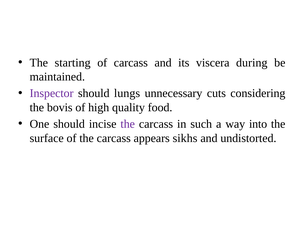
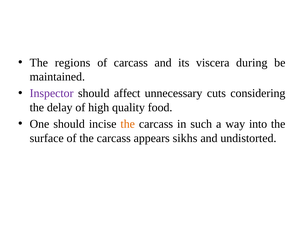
starting: starting -> regions
lungs: lungs -> affect
bovis: bovis -> delay
the at (128, 124) colour: purple -> orange
